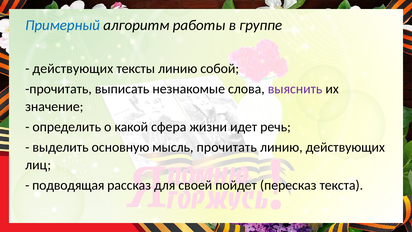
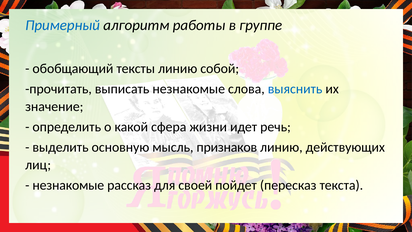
действующих at (73, 68): действующих -> обобщающий
выяснить colour: purple -> blue
мысль прочитать: прочитать -> признаков
подводящая at (68, 185): подводящая -> незнакомые
